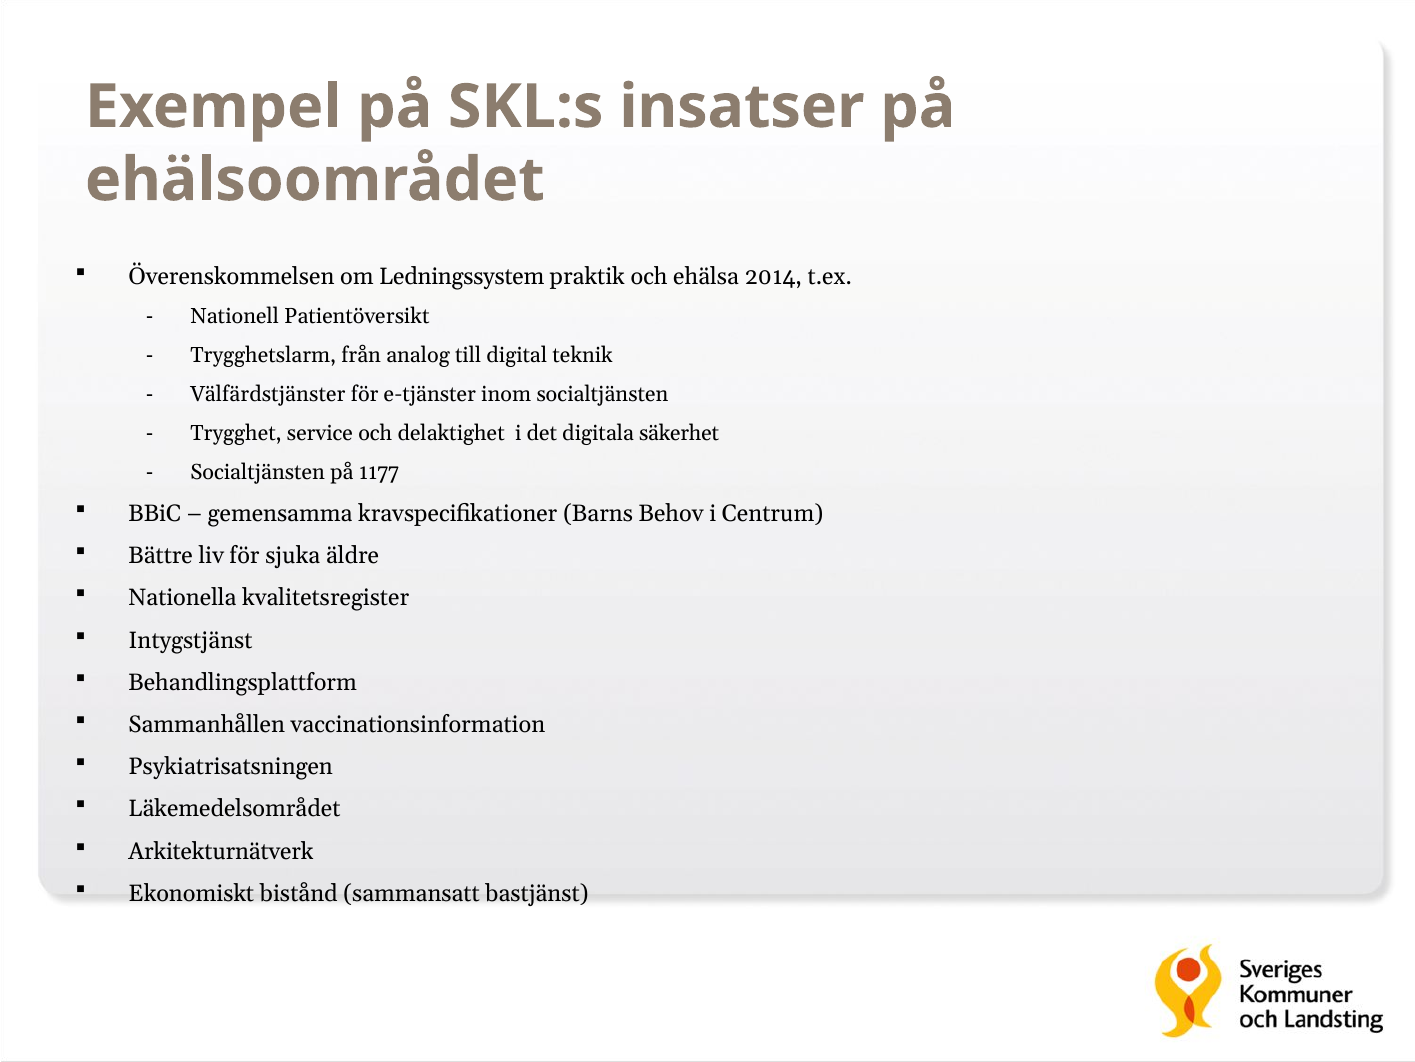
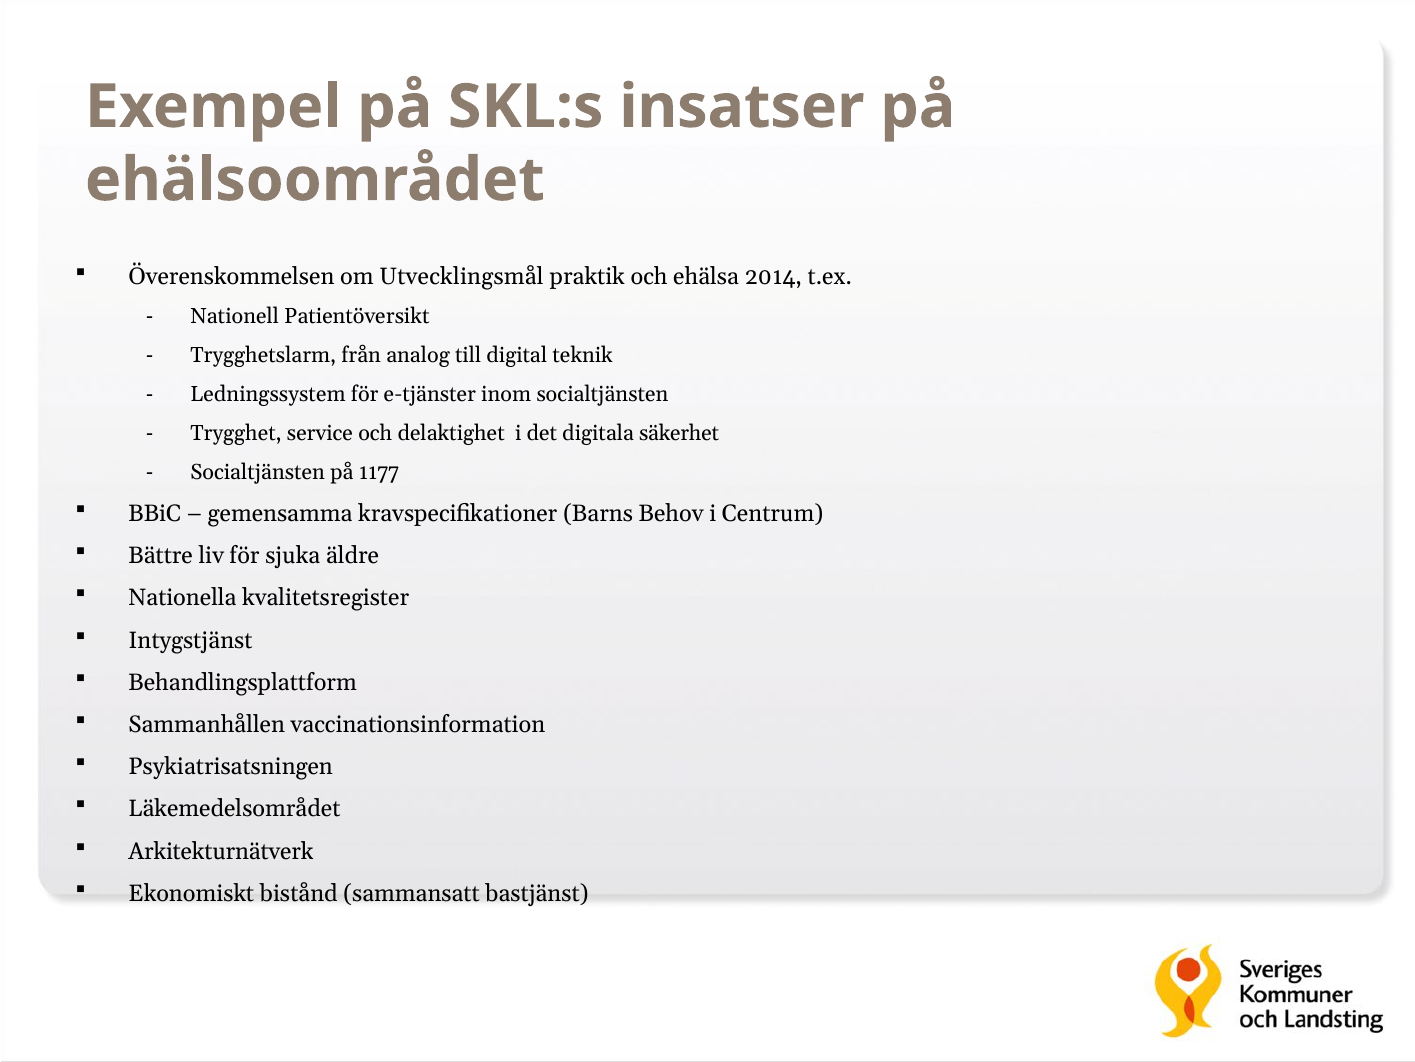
Ledningssystem: Ledningssystem -> Utvecklingsmål
Välfärdstjänster: Välfärdstjänster -> Ledningssystem
